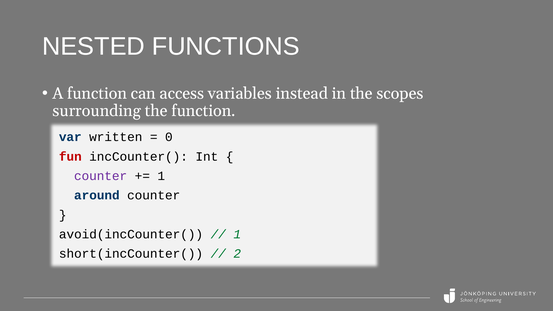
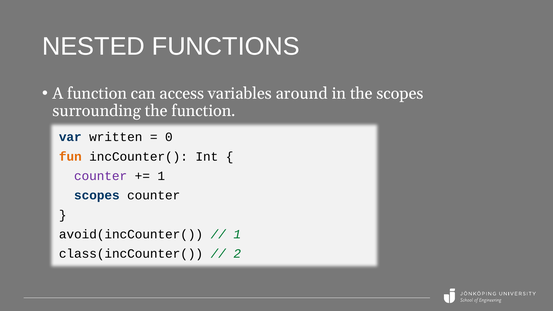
instead: instead -> around
fun colour: red -> orange
around at (97, 195): around -> scopes
short(incCounter(: short(incCounter( -> class(incCounter(
